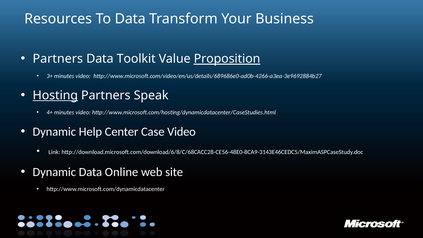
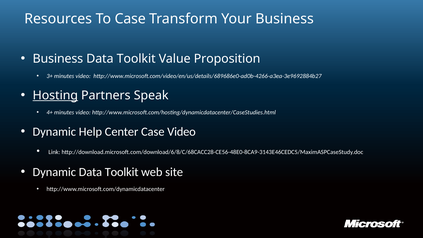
To Data: Data -> Case
Partners at (58, 59): Partners -> Business
Proposition underline: present -> none
Dynamic Data Online: Online -> Toolkit
